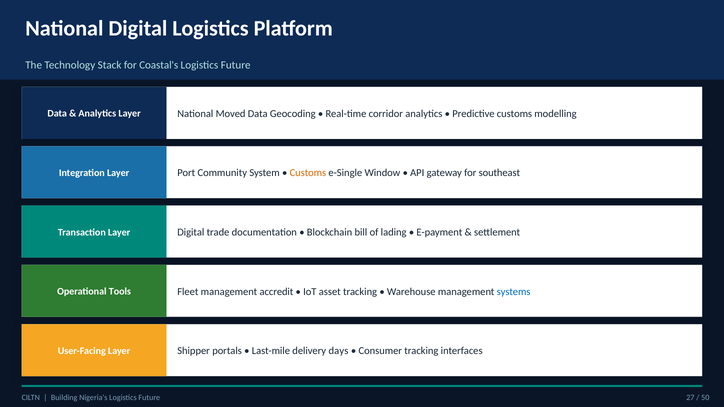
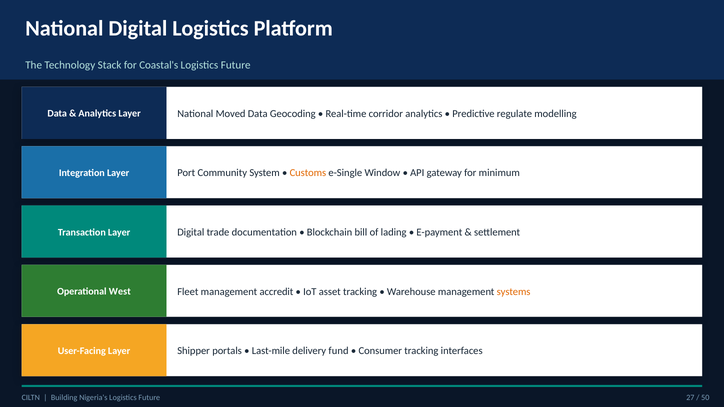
Predictive customs: customs -> regulate
southeast: southeast -> minimum
Tools: Tools -> West
systems colour: blue -> orange
days: days -> fund
